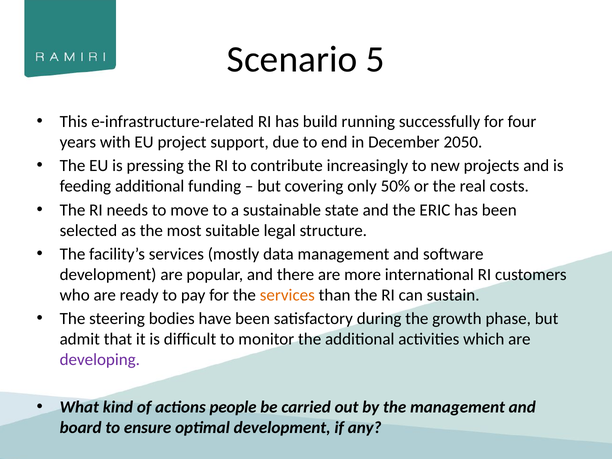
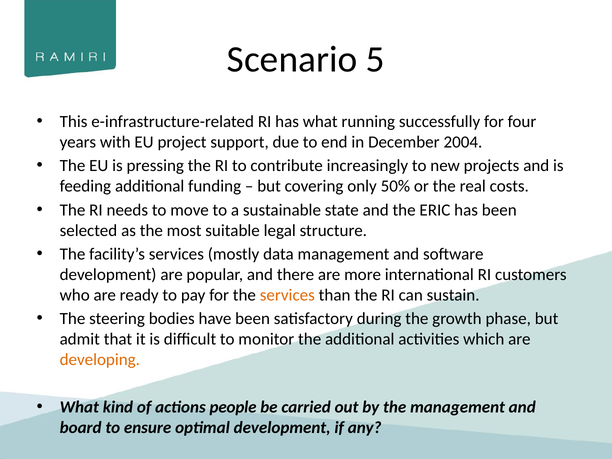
has build: build -> what
2050: 2050 -> 2004
developing colour: purple -> orange
